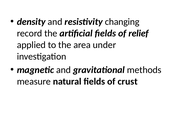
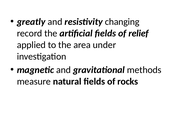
density: density -> greatly
crust: crust -> rocks
